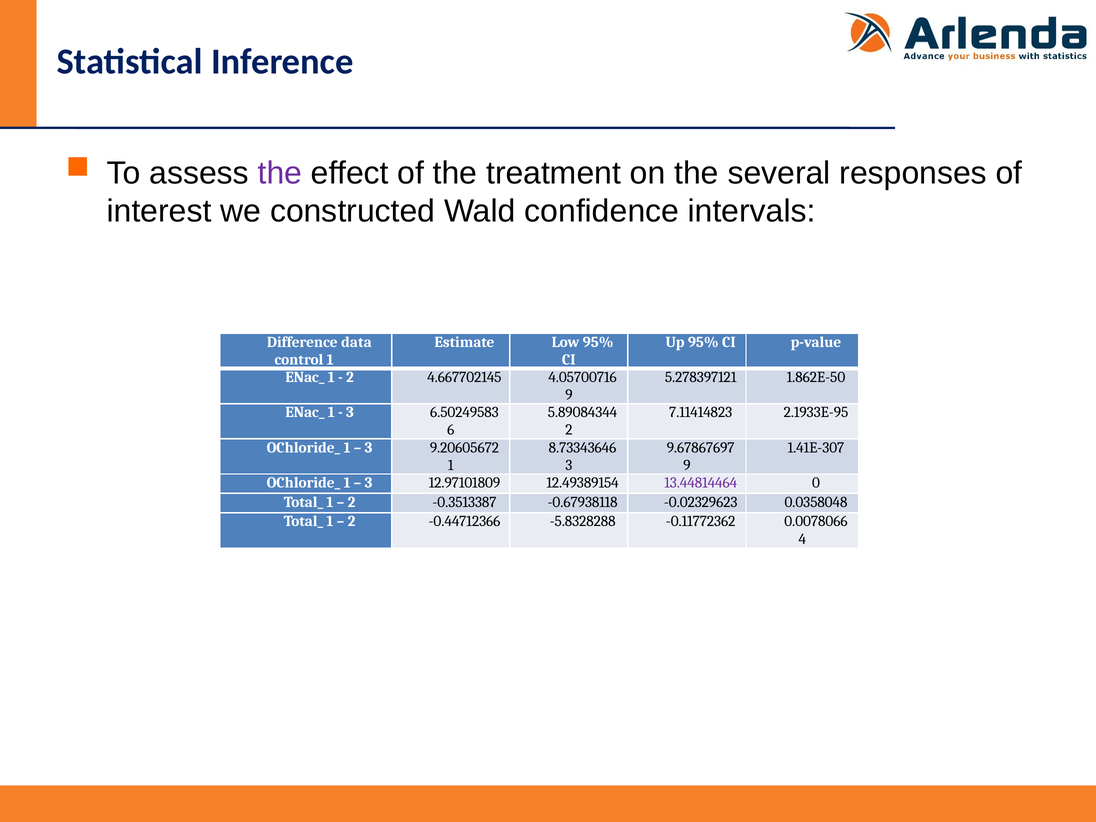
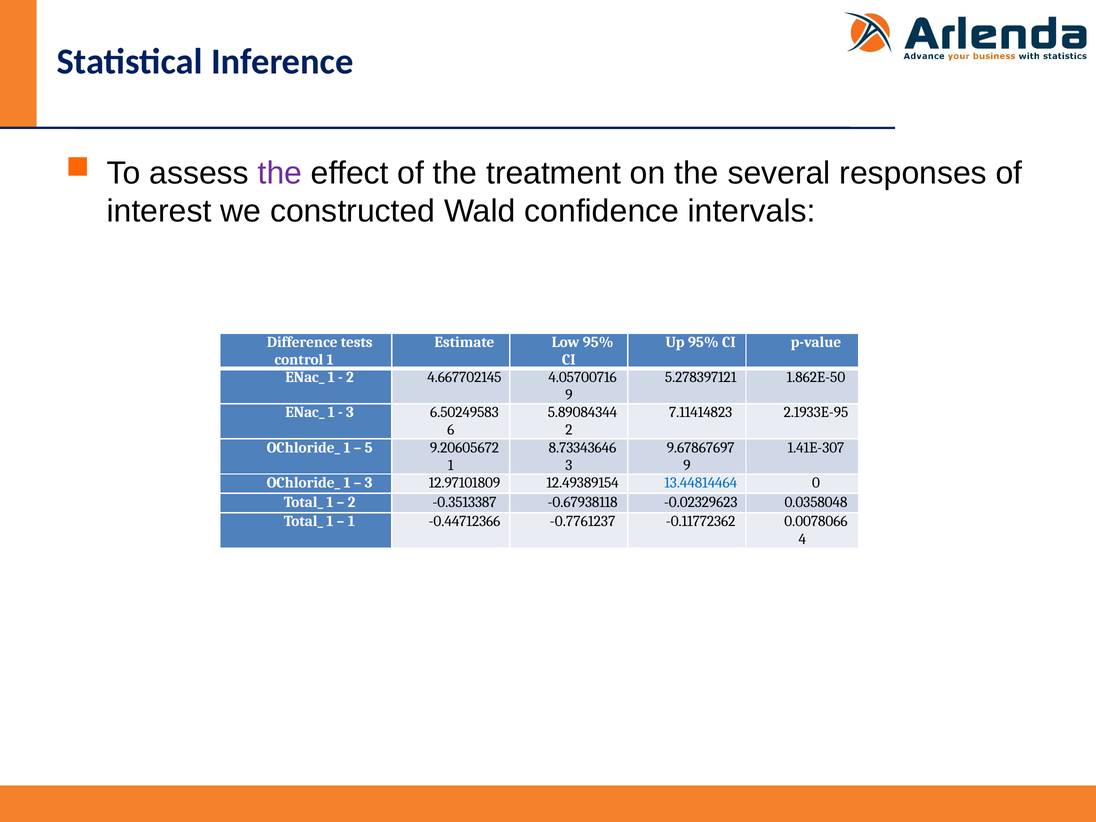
data: data -> tests
3 at (369, 448): 3 -> 5
13.44814464 colour: purple -> blue
2 at (352, 521): 2 -> 1
-5.8328288: -5.8328288 -> -0.7761237
